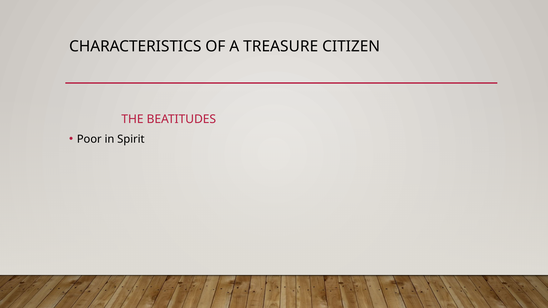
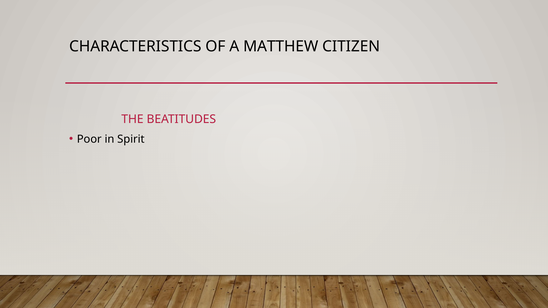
TREASURE: TREASURE -> MATTHEW
